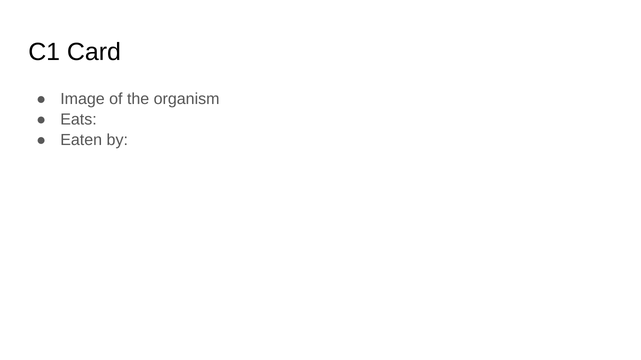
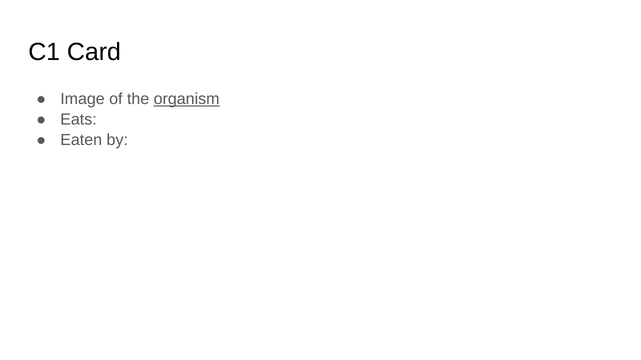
organism underline: none -> present
